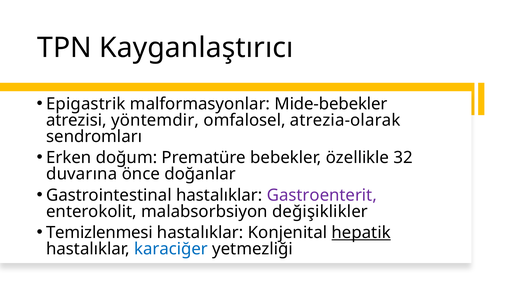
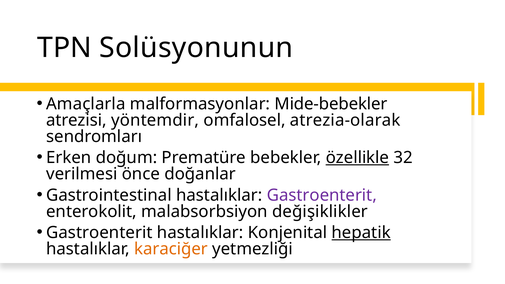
Kayganlaştırıcı: Kayganlaştırıcı -> Solüsyonunun
Epigastrik: Epigastrik -> Amaçlarla
özellikle underline: none -> present
duvarına: duvarına -> verilmesi
Temizlenmesi at (99, 233): Temizlenmesi -> Gastroenterit
karaciğer colour: blue -> orange
